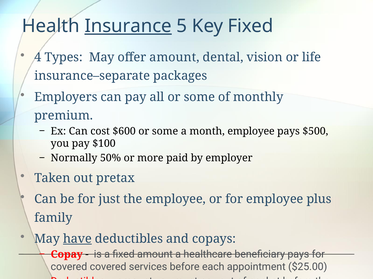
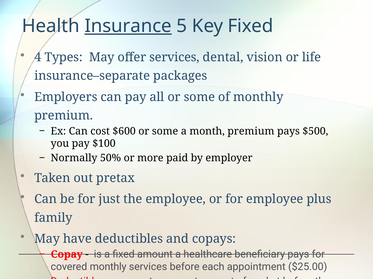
offer amount: amount -> services
month employee: employee -> premium
have underline: present -> none
covered covered: covered -> monthly
